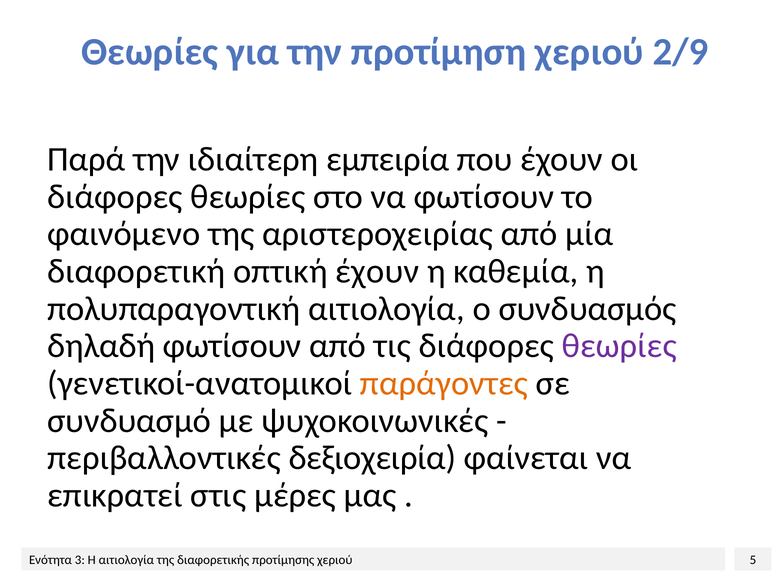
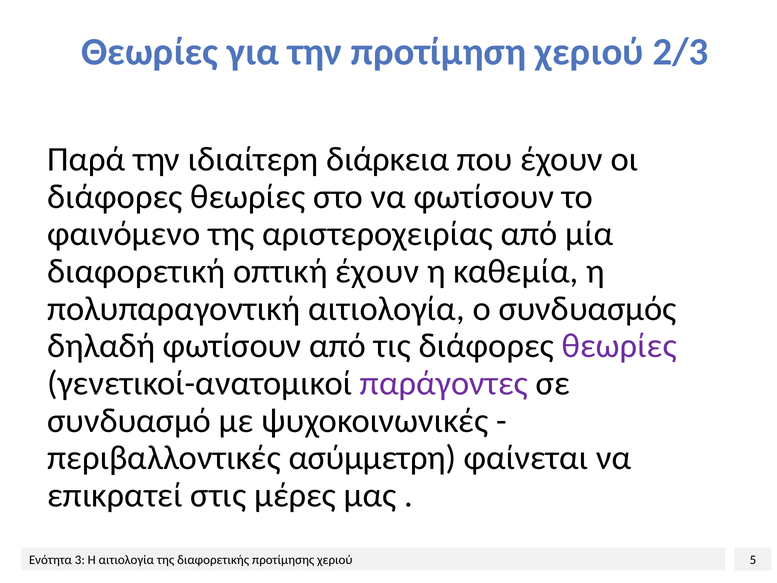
2/9: 2/9 -> 2/3
εμπειρία: εμπειρία -> διάρκεια
παράγοντες colour: orange -> purple
δεξιοχειρία: δεξιοχειρία -> ασύμμετρη
